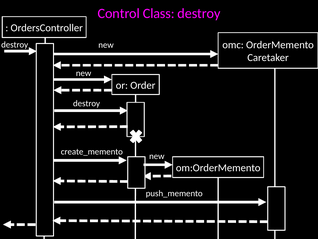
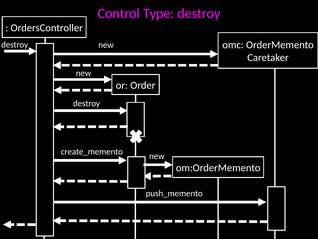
Class: Class -> Type
